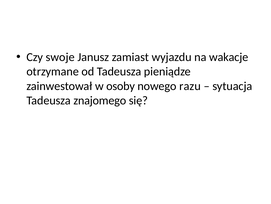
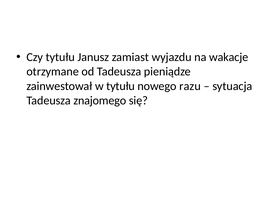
Czy swoje: swoje -> tytułu
w osoby: osoby -> tytułu
